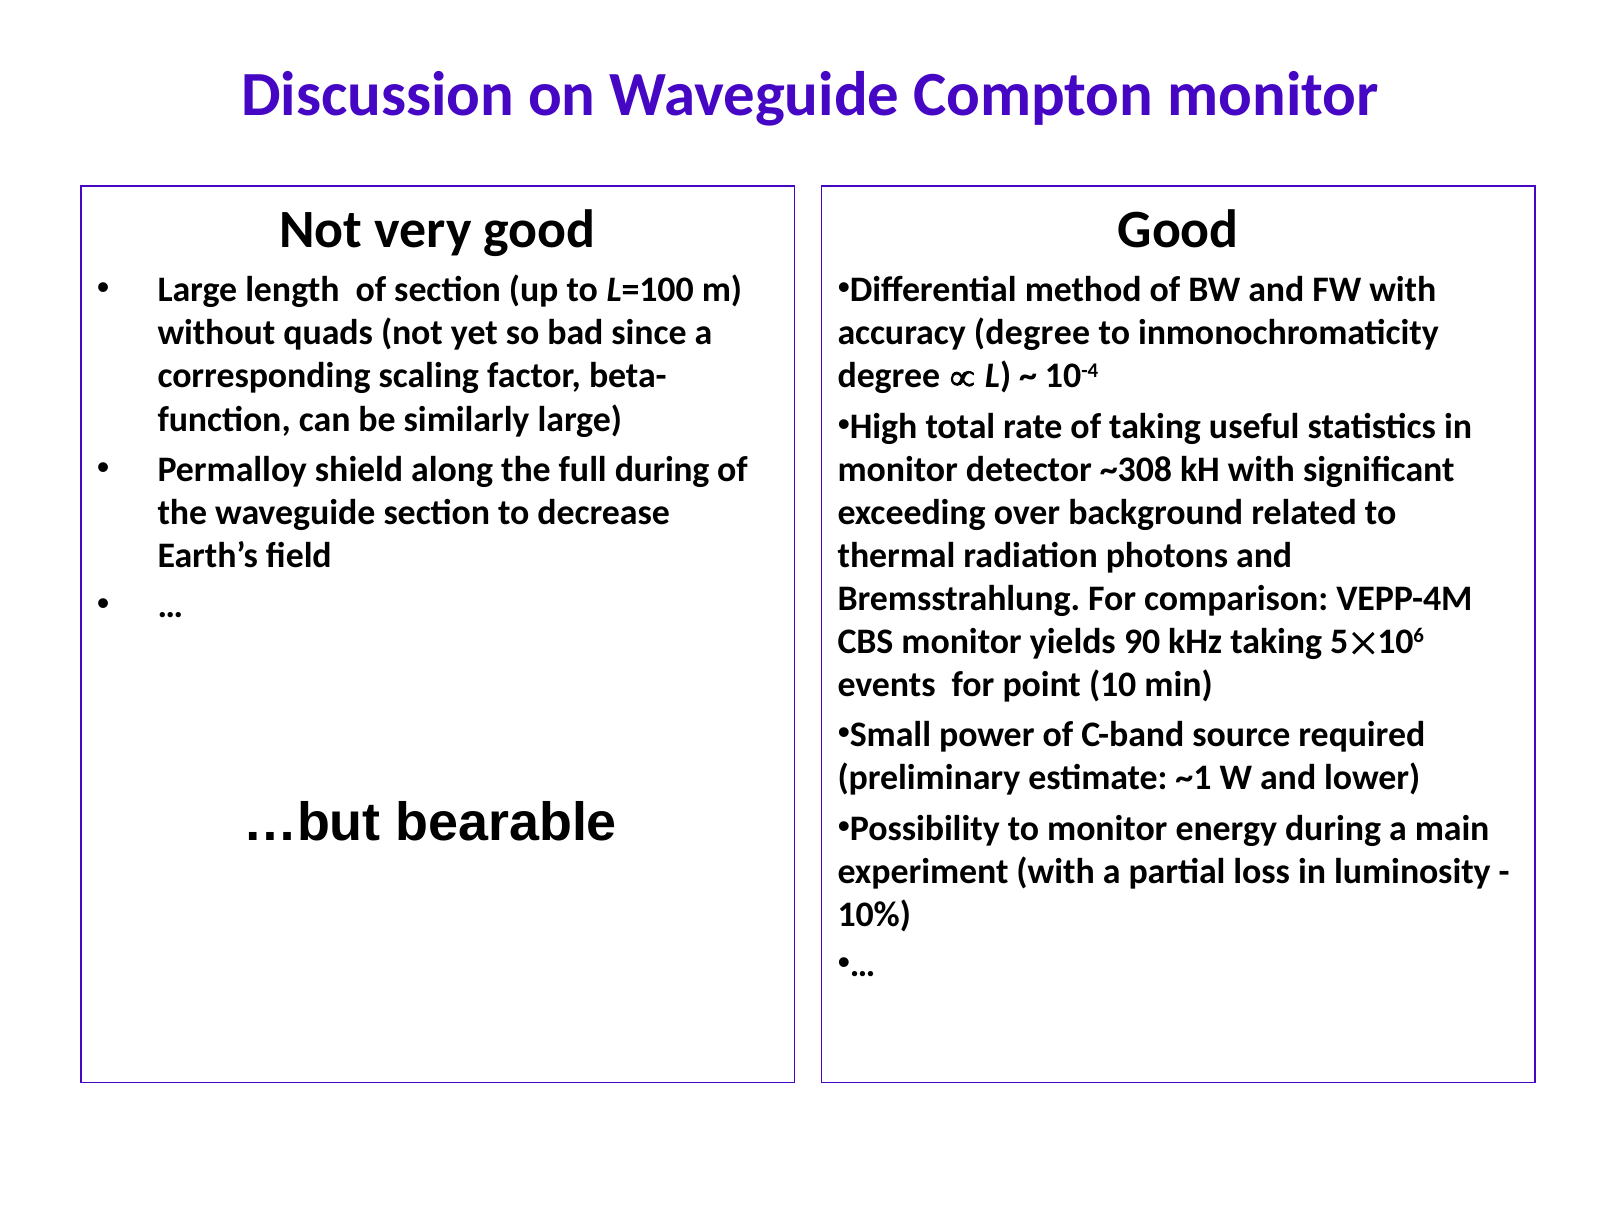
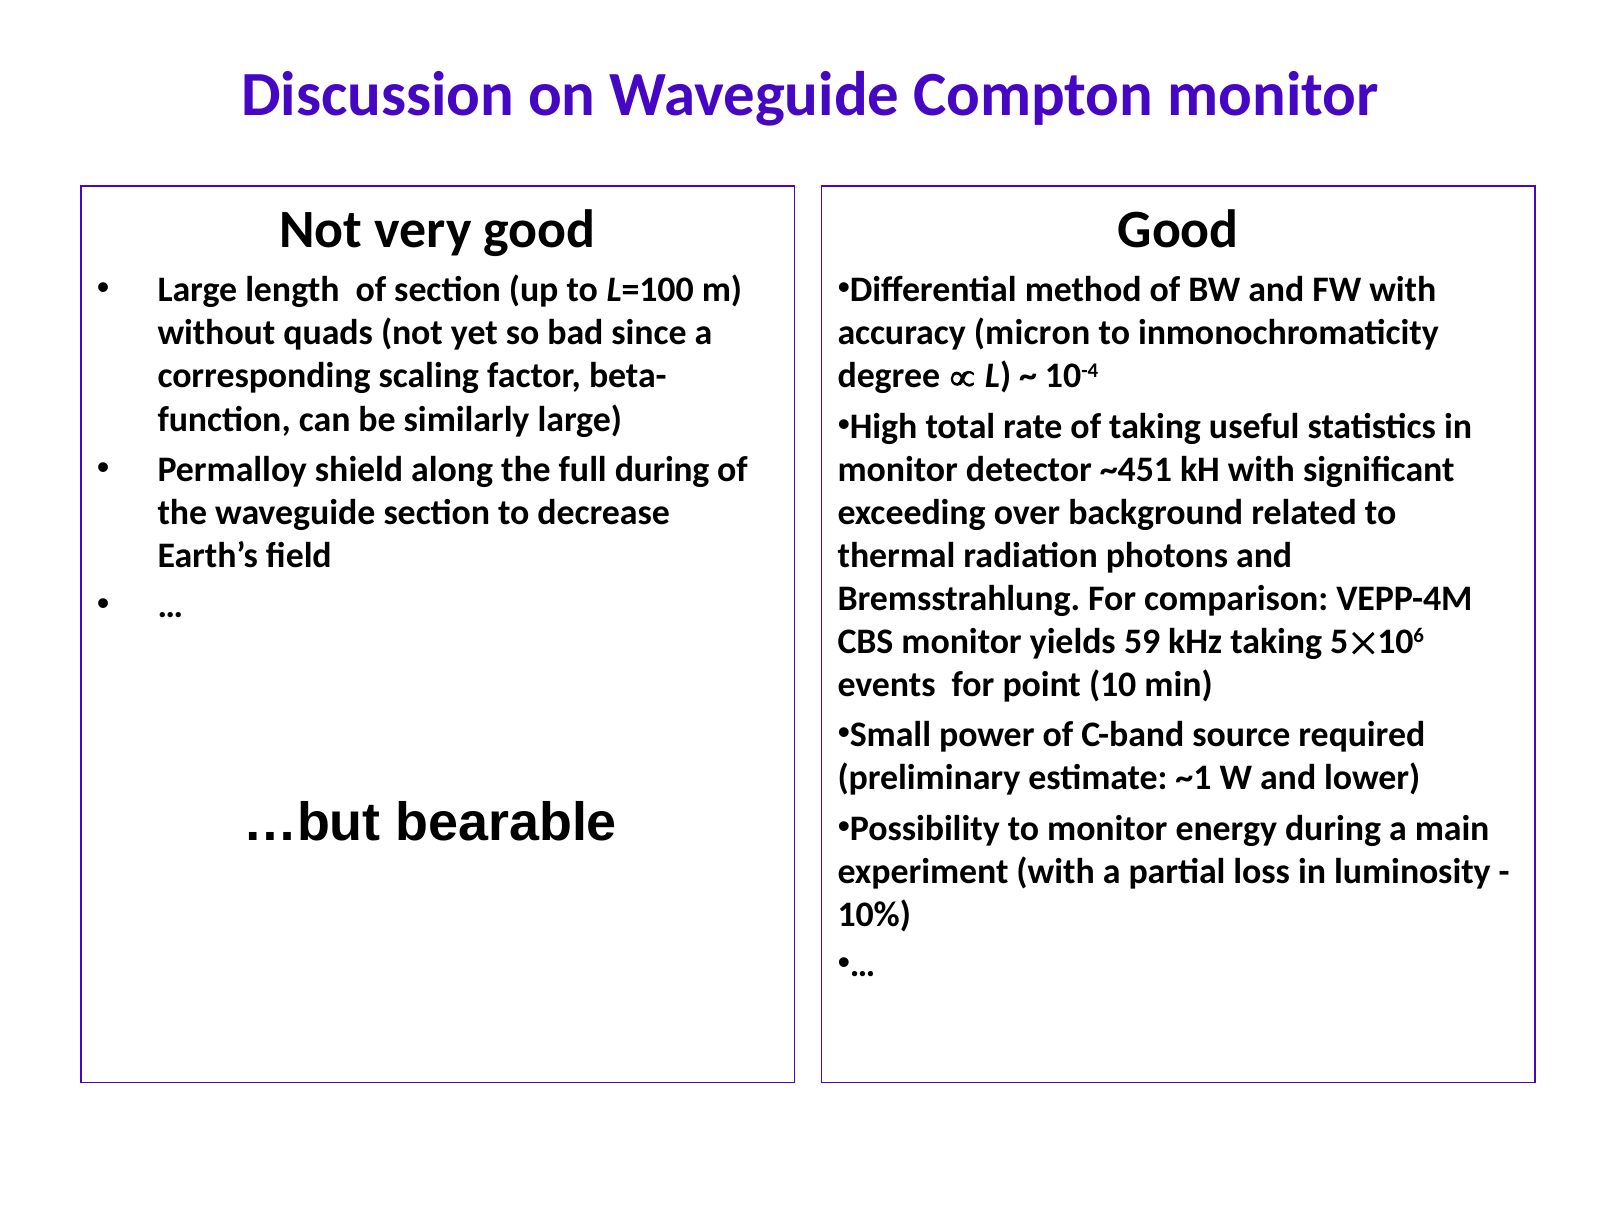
accuracy degree: degree -> micron
~308: ~308 -> ~451
90: 90 -> 59
